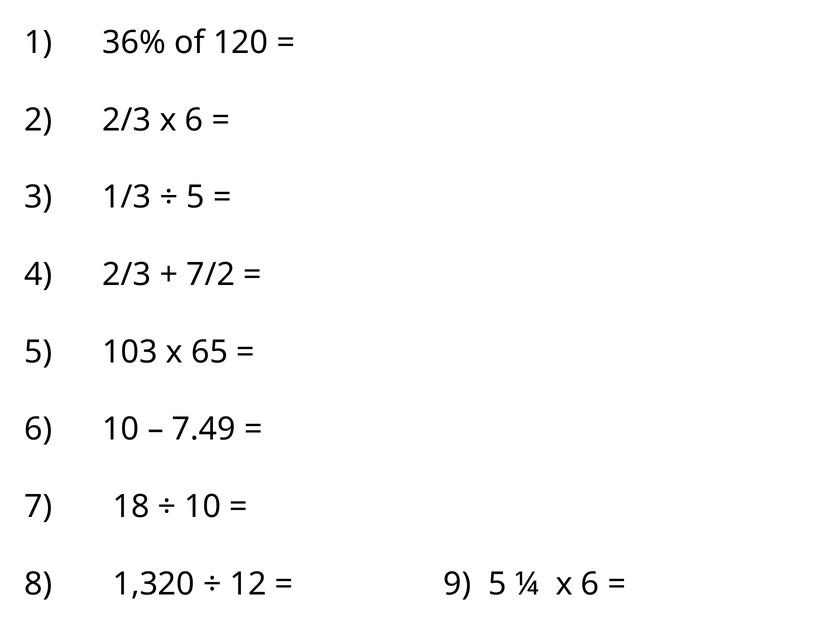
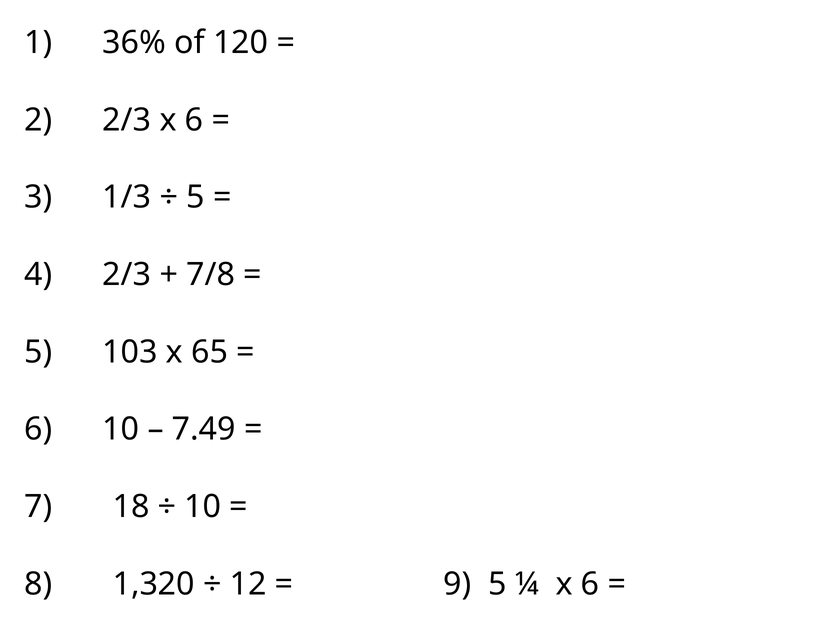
7/2: 7/2 -> 7/8
